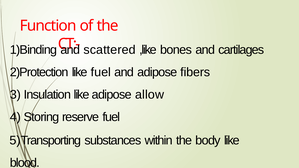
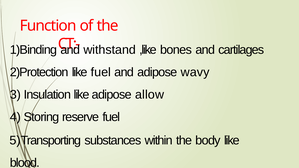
scattered: scattered -> withstand
fibers: fibers -> wavy
